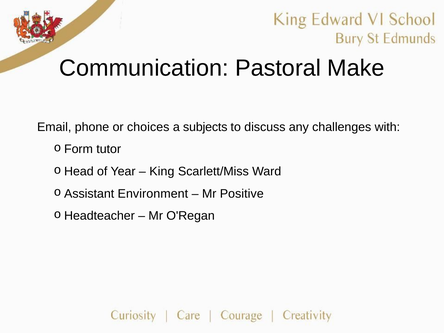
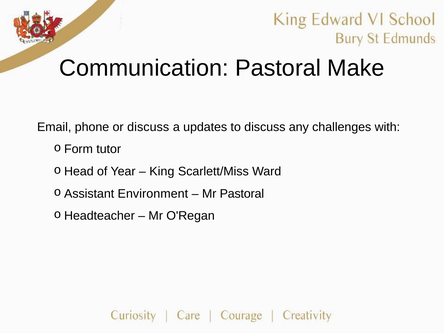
or choices: choices -> discuss
subjects: subjects -> updates
Mr Positive: Positive -> Pastoral
